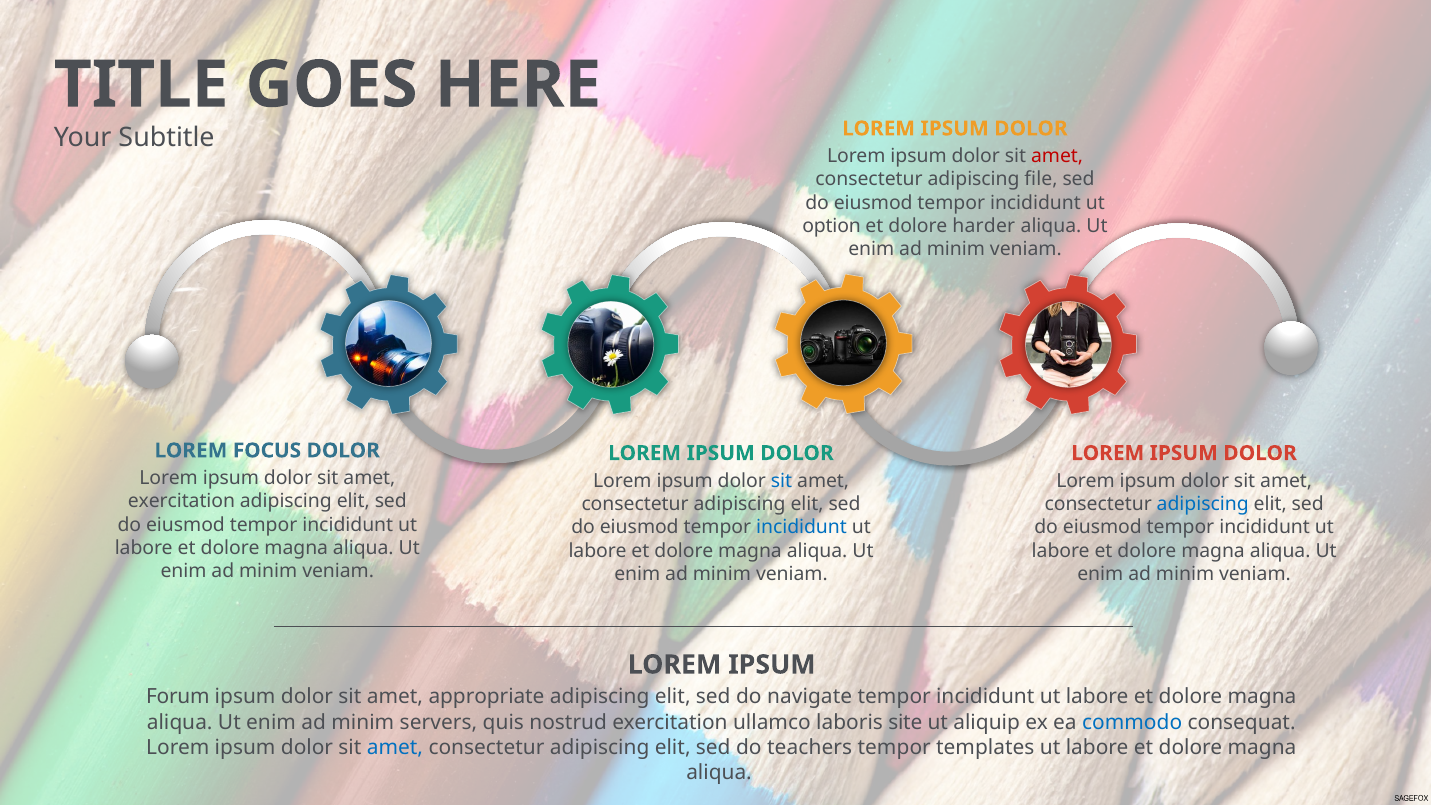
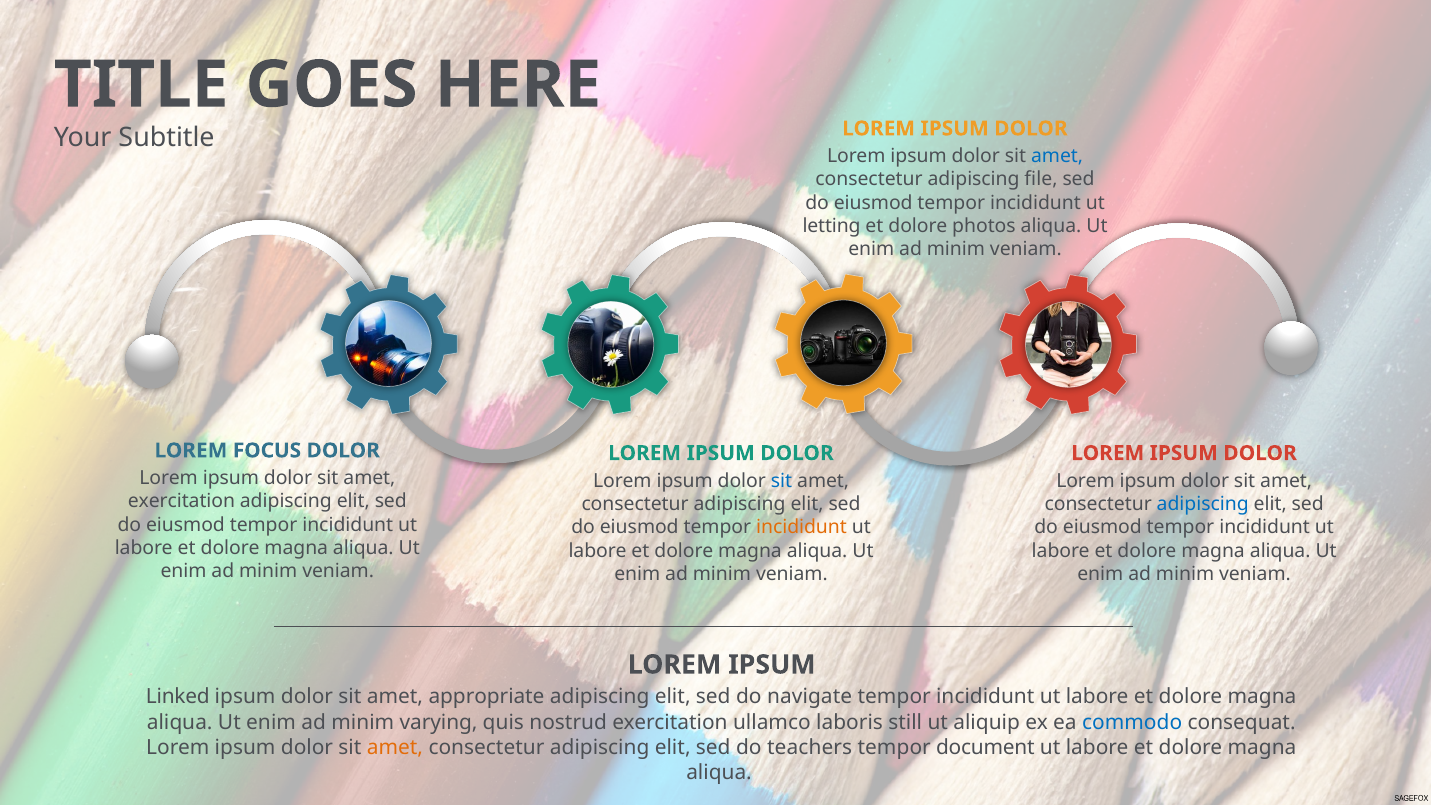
amet at (1057, 156) colour: red -> blue
option: option -> letting
harder: harder -> photos
incididunt at (802, 527) colour: blue -> orange
Forum: Forum -> Linked
servers: servers -> varying
site: site -> still
amet at (395, 747) colour: blue -> orange
templates: templates -> document
